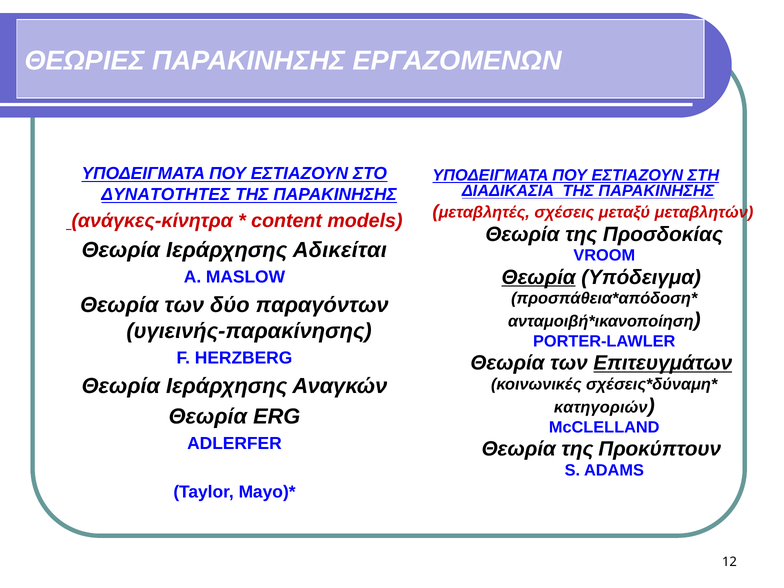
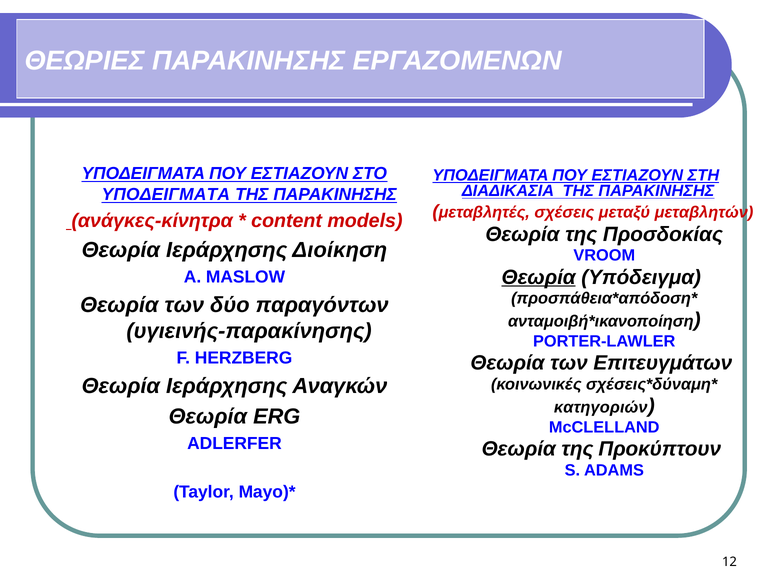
ΔΥΝΑΤΟΤΗΤΕΣ at (166, 195): ΔΥΝΑΤΟΤΗΤΕΣ -> ΥΠΟΔΕΙΓΜΑΤΑ
Αδικείται: Αδικείται -> Διοίκηση
Επιτευγμάτων underline: present -> none
